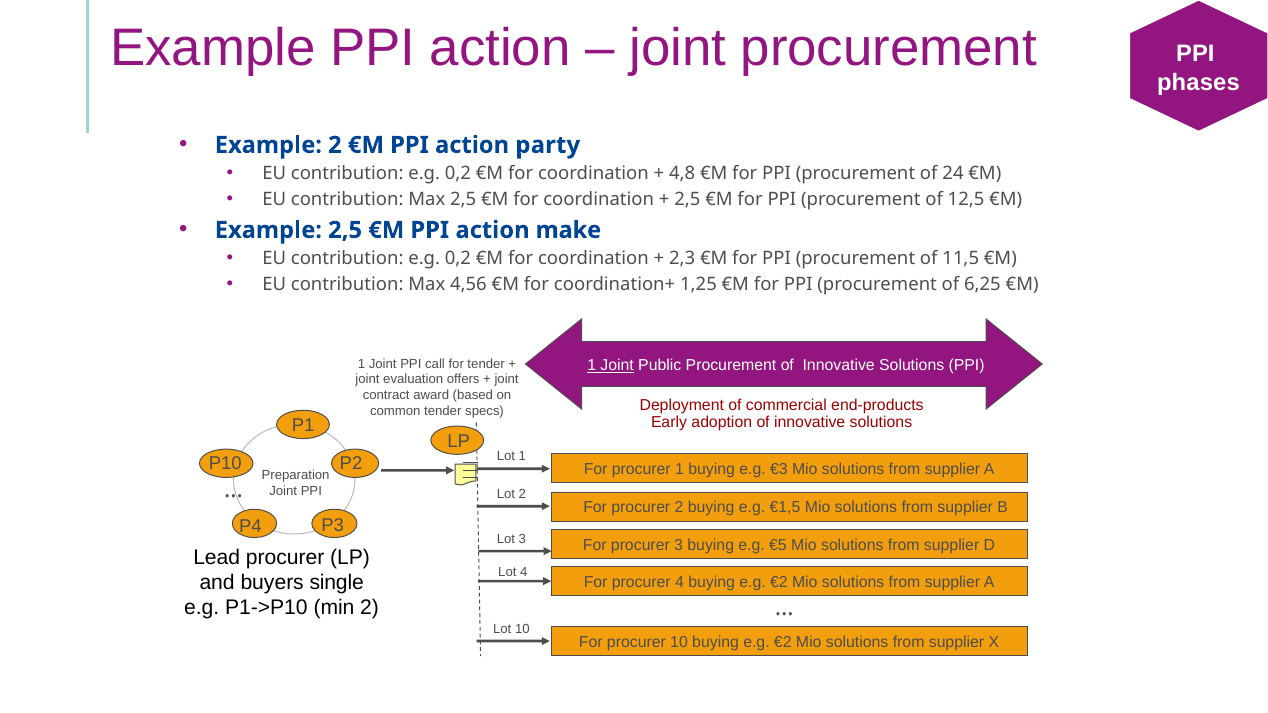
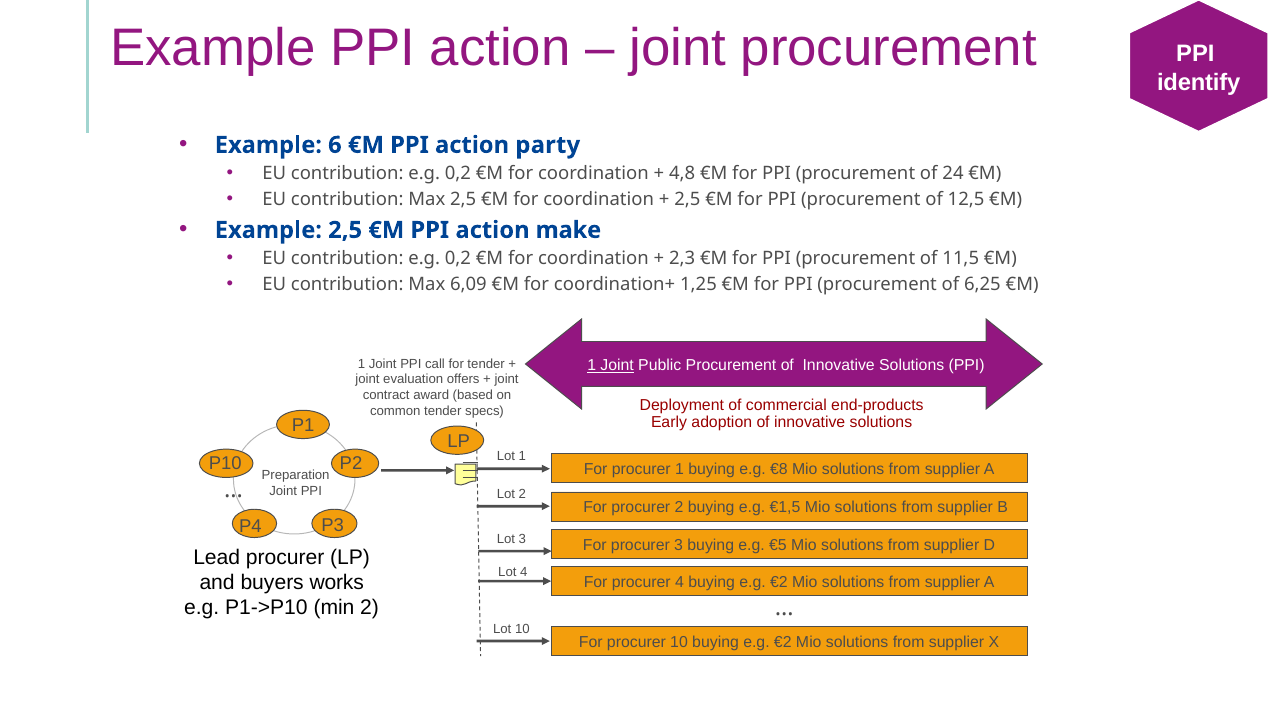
phases: phases -> identify
Example 2: 2 -> 6
4,56: 4,56 -> 6,09
€3: €3 -> €8
single: single -> works
